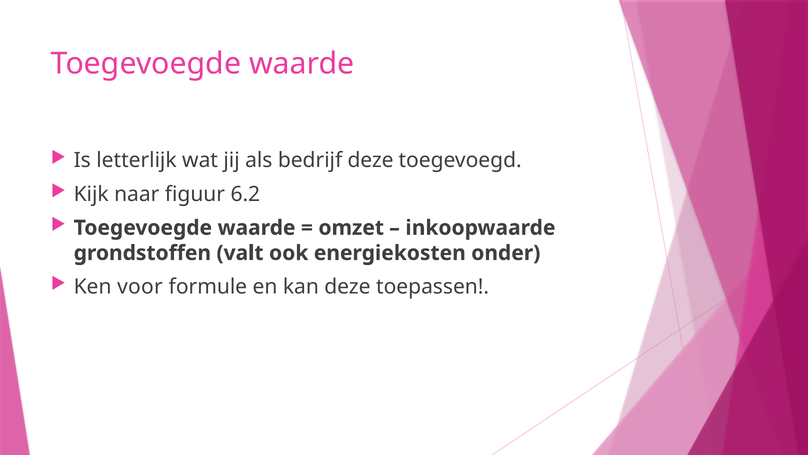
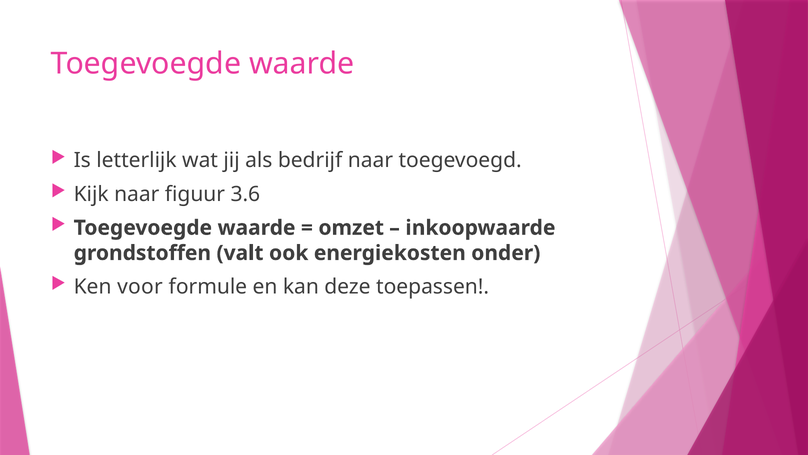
bedrijf deze: deze -> naar
6.2: 6.2 -> 3.6
